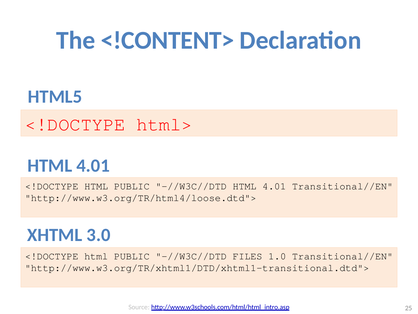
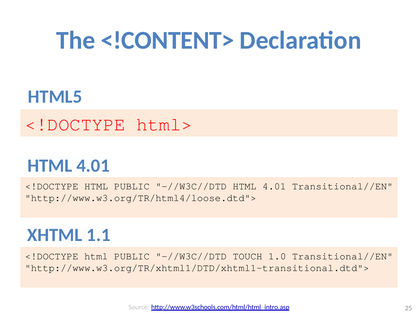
3.0: 3.0 -> 1.1
FILES: FILES -> TOUCH
